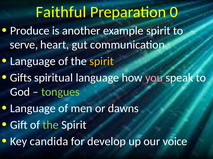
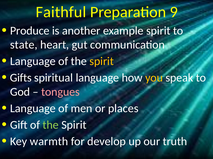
0: 0 -> 9
serve: serve -> state
you colour: pink -> yellow
tongues colour: light green -> pink
dawns: dawns -> places
candida: candida -> warmth
voice: voice -> truth
